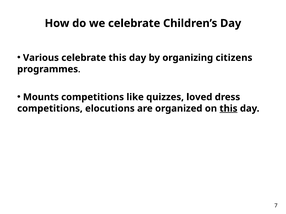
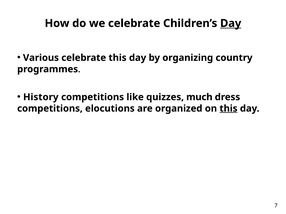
Day at (231, 23) underline: none -> present
citizens: citizens -> country
Mounts: Mounts -> History
loved: loved -> much
